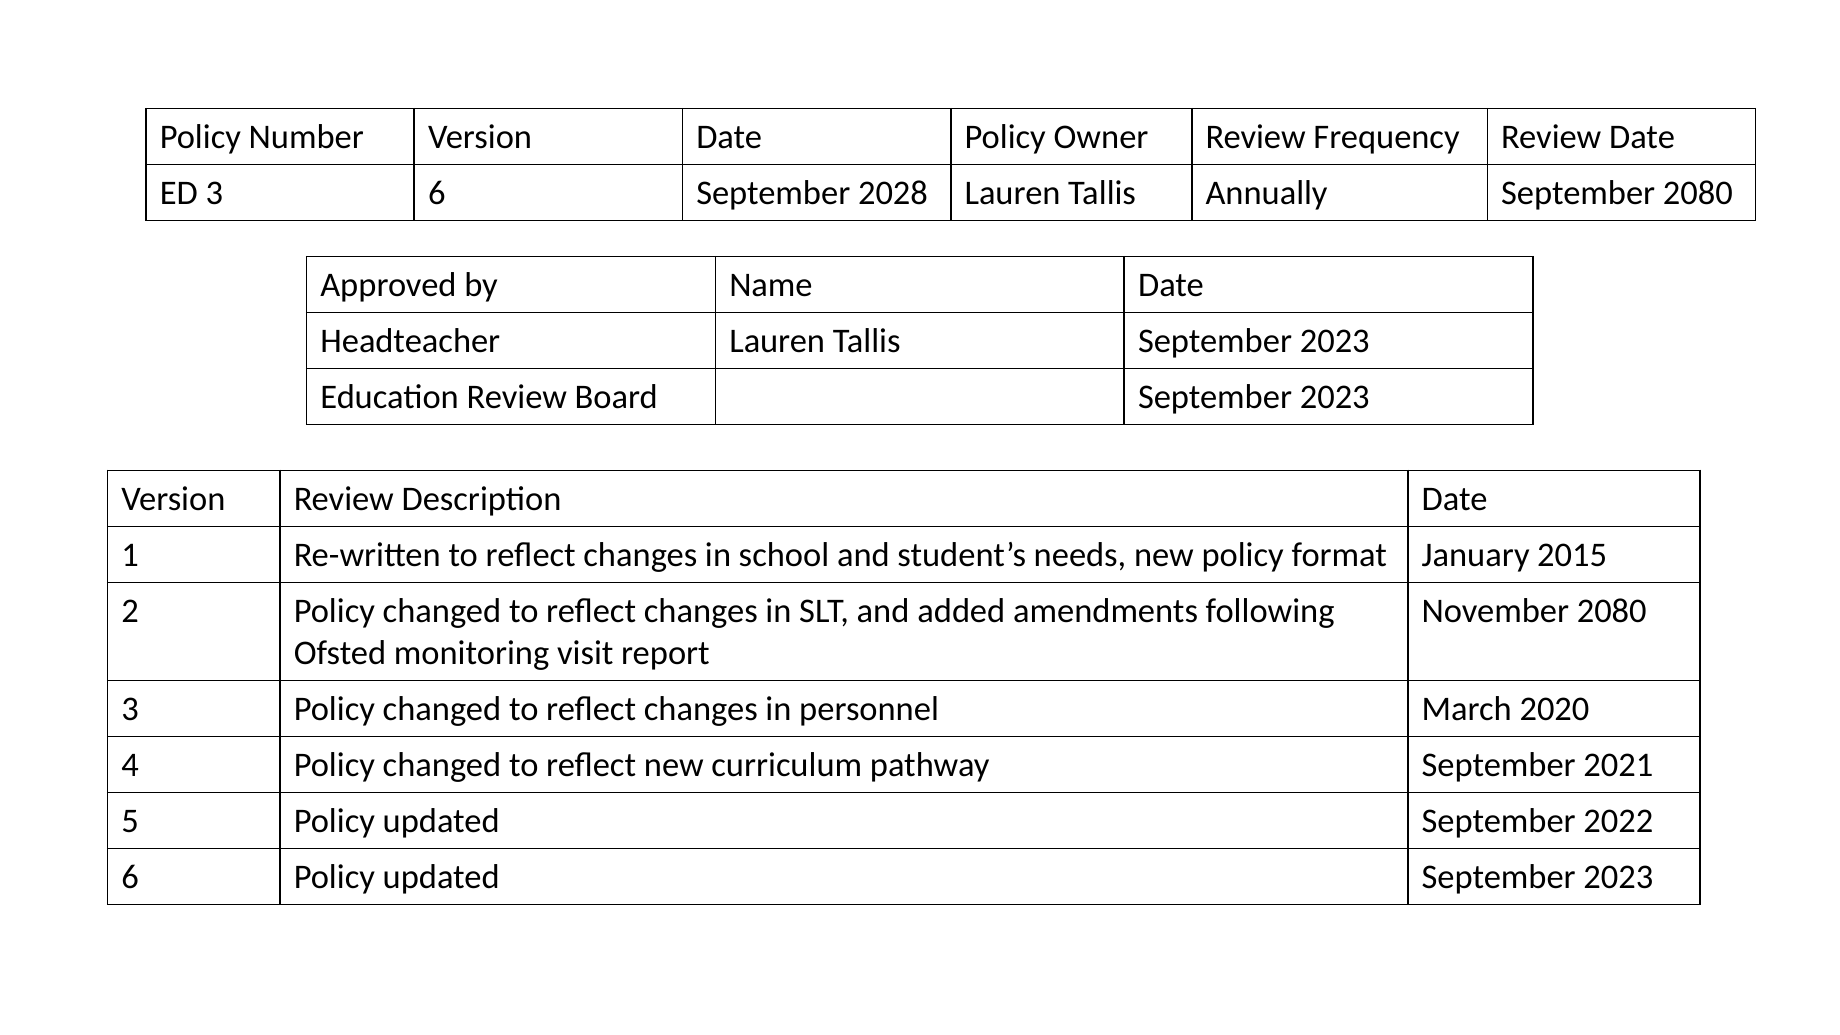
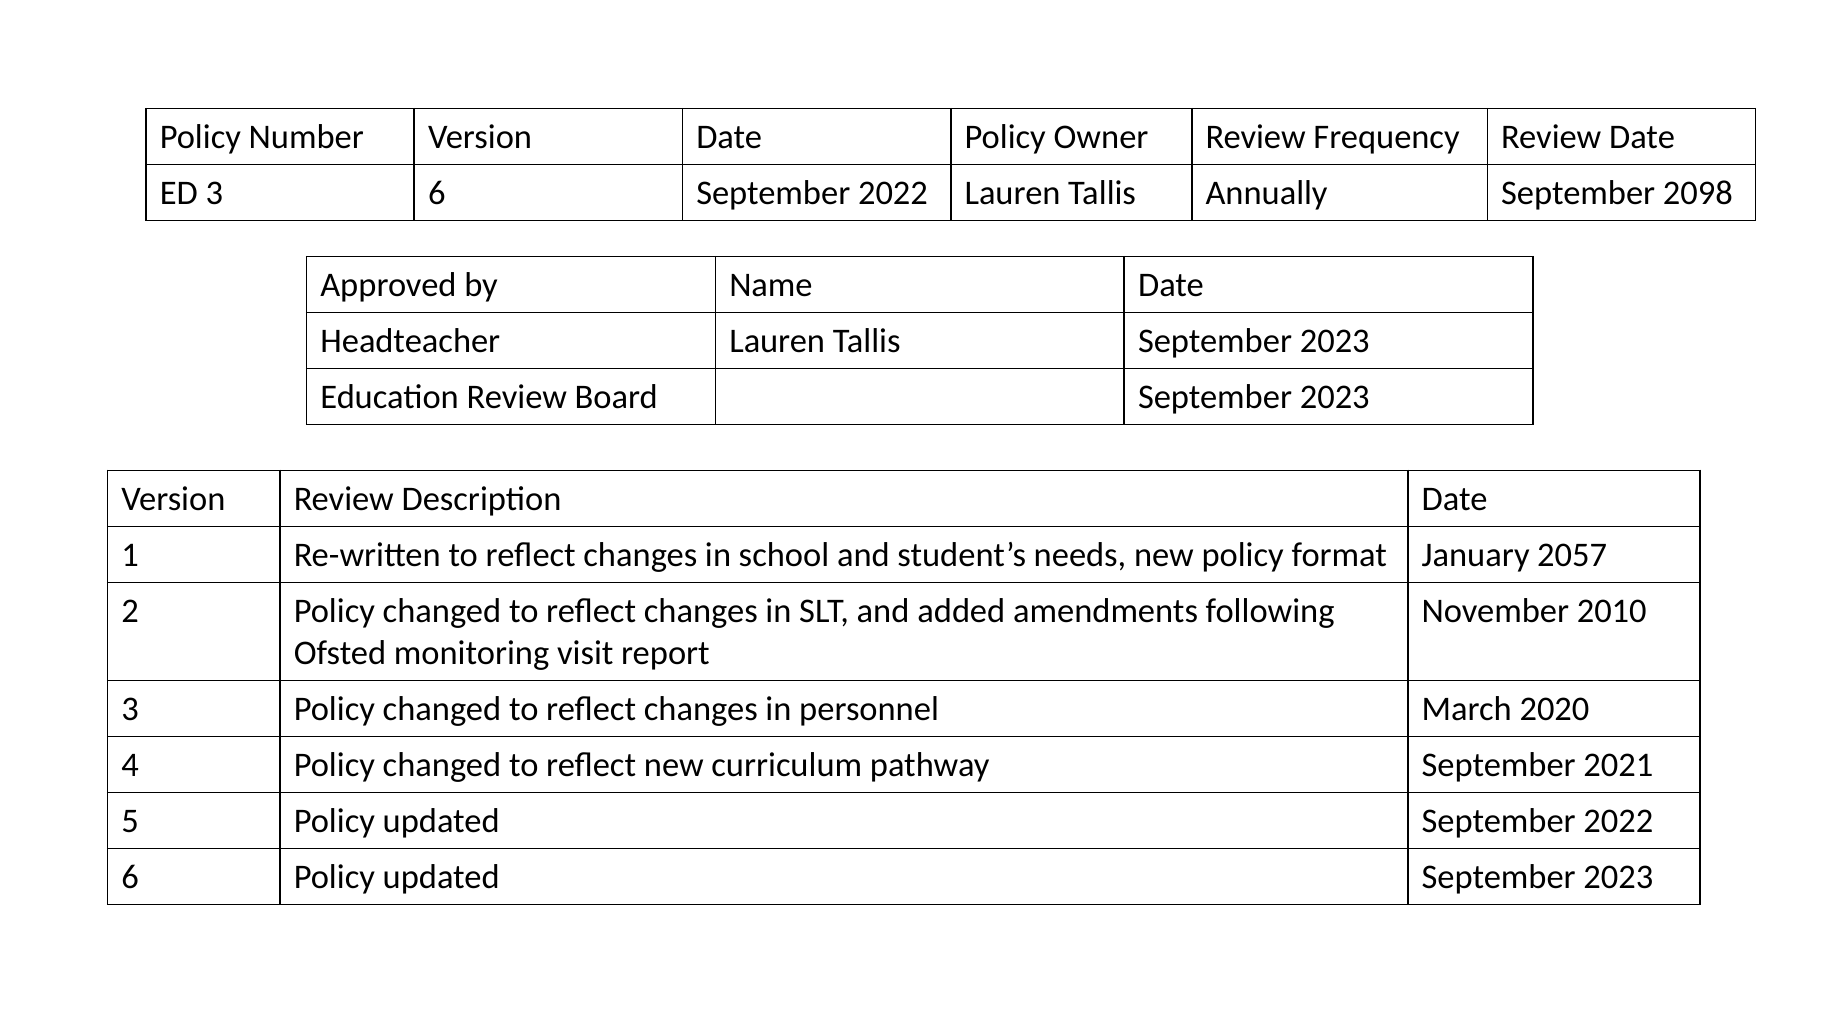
6 September 2028: 2028 -> 2022
September 2080: 2080 -> 2098
2015: 2015 -> 2057
November 2080: 2080 -> 2010
